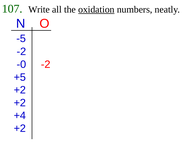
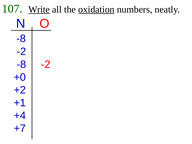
Write underline: none -> present
-5 at (21, 39): -5 -> -8
-0 at (21, 64): -0 -> -8
+5: +5 -> +0
+2 at (20, 103): +2 -> +1
+2 at (20, 128): +2 -> +7
